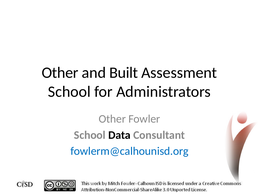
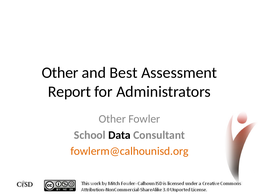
Built: Built -> Best
School at (69, 92): School -> Report
fowlerm@calhounisd.org colour: blue -> orange
